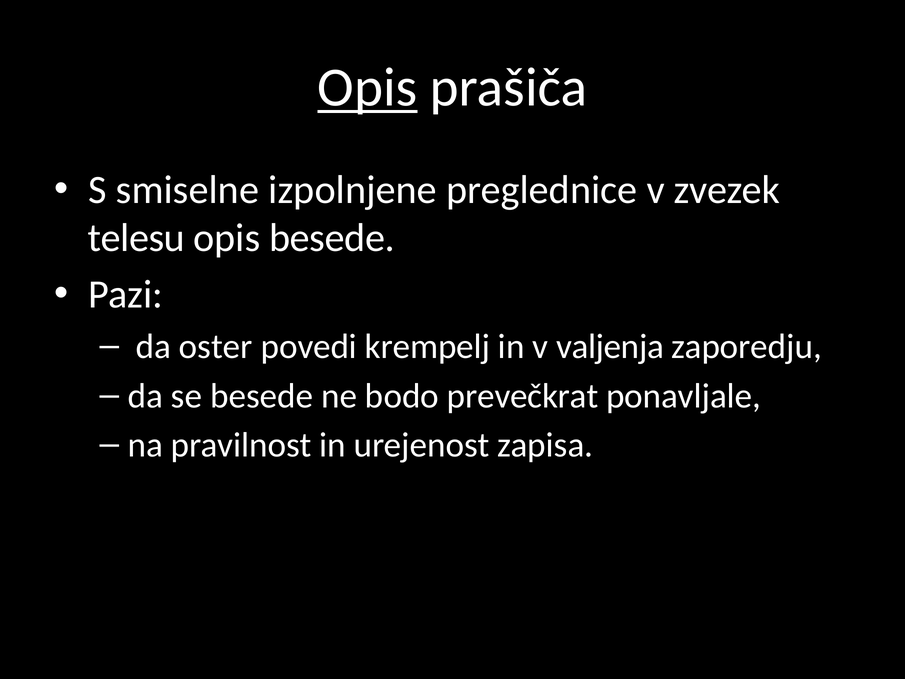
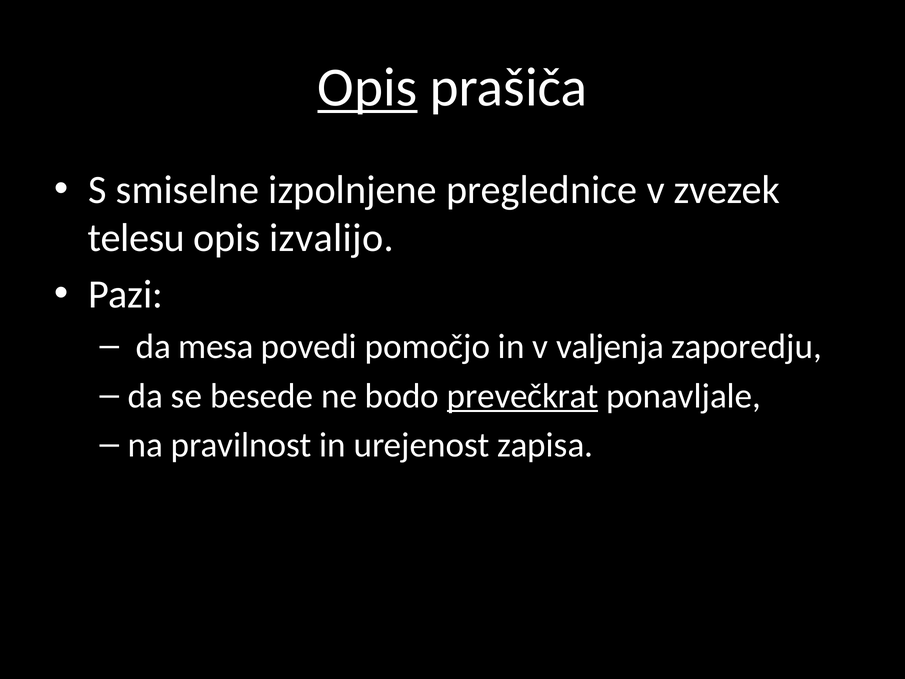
opis besede: besede -> izvalijo
oster: oster -> mesa
krempelj: krempelj -> pomočjo
prevečkrat underline: none -> present
